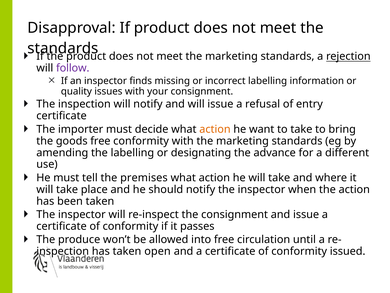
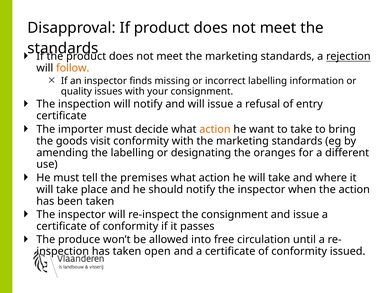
follow colour: purple -> orange
goods free: free -> visit
advance: advance -> oranges
